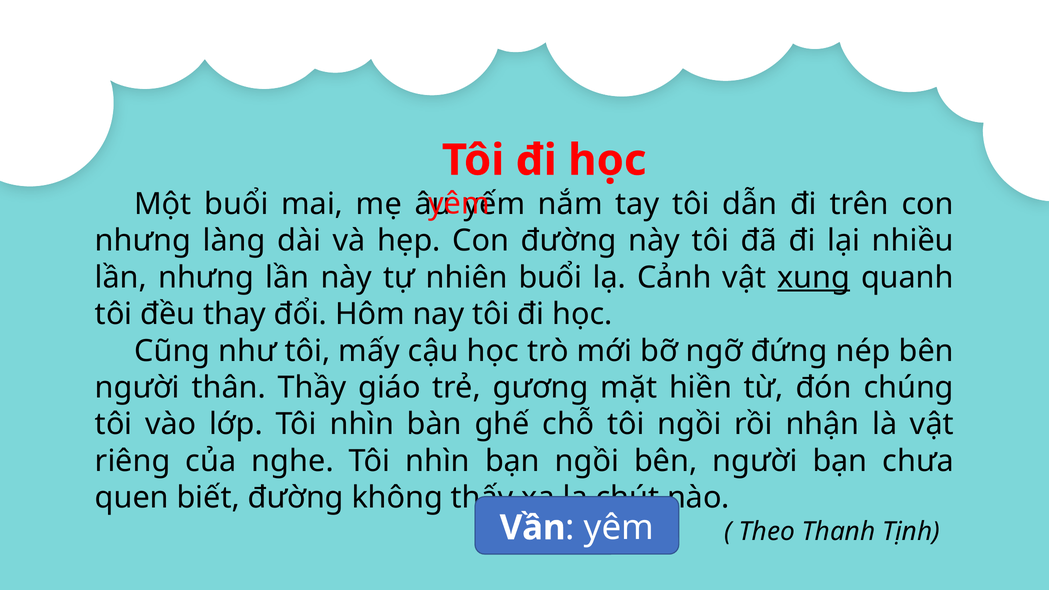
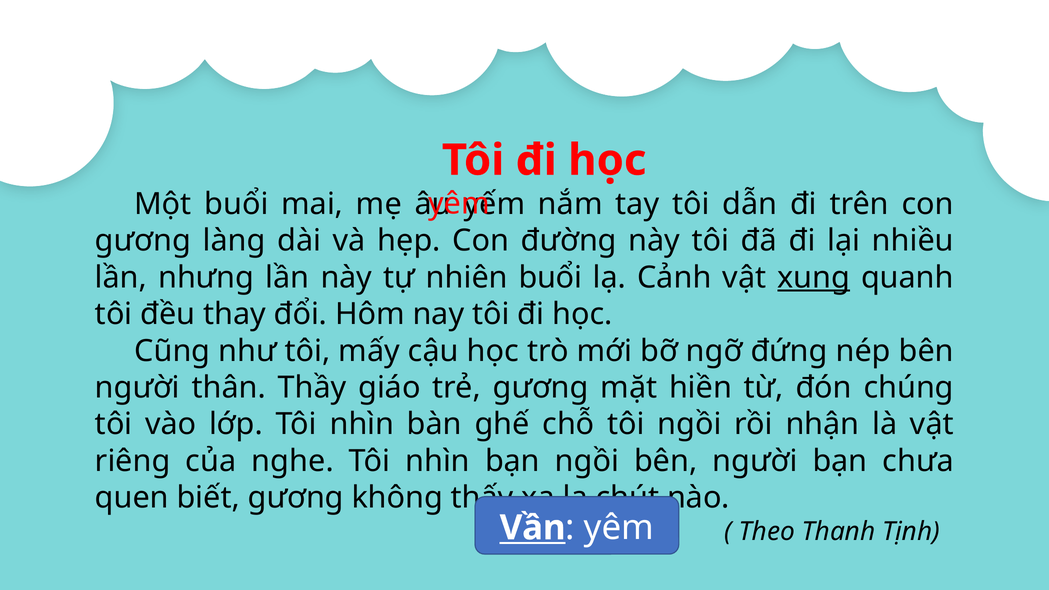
nhưng at (143, 241): nhưng -> gương
biết đường: đường -> gương
Vần underline: none -> present
